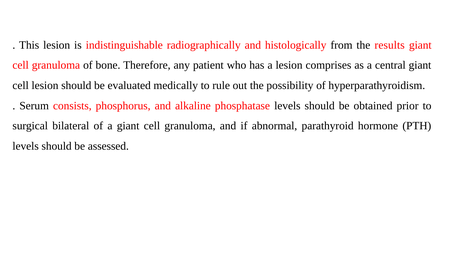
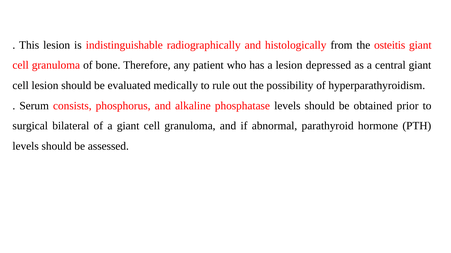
results: results -> osteitis
comprises: comprises -> depressed
